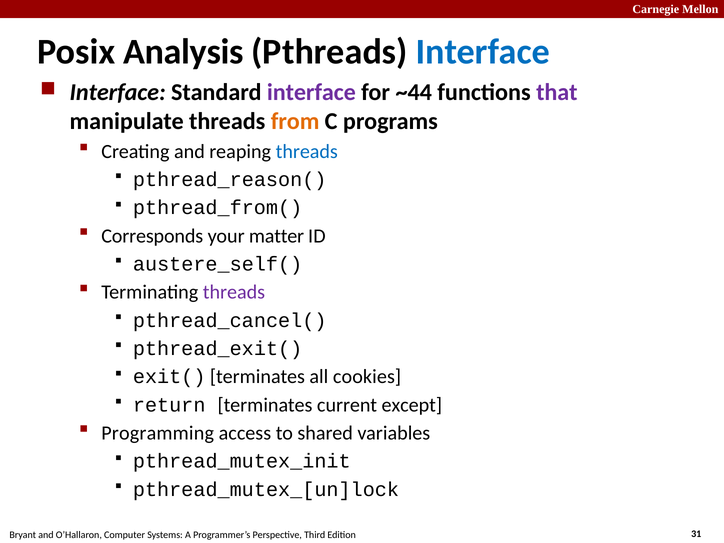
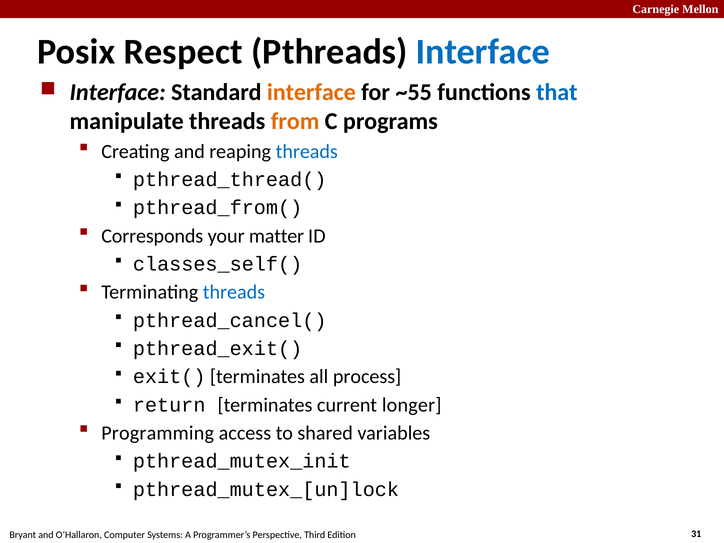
Analysis: Analysis -> Respect
interface at (311, 92) colour: purple -> orange
~44: ~44 -> ~55
that colour: purple -> blue
pthread_reason(: pthread_reason( -> pthread_thread(
austere_self(: austere_self( -> classes_self(
threads at (234, 292) colour: purple -> blue
cookies: cookies -> process
except: except -> longer
